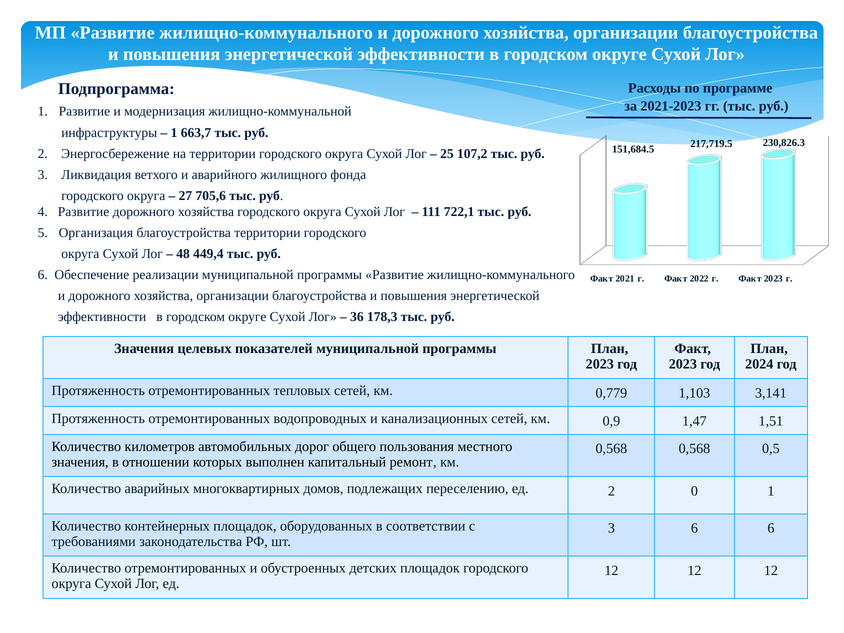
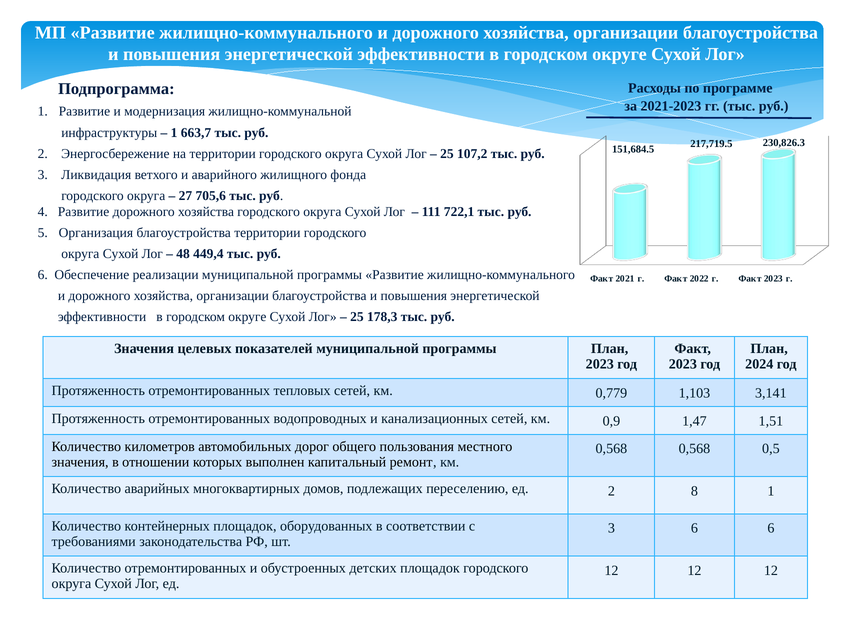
36 at (357, 317): 36 -> 25
0: 0 -> 8
